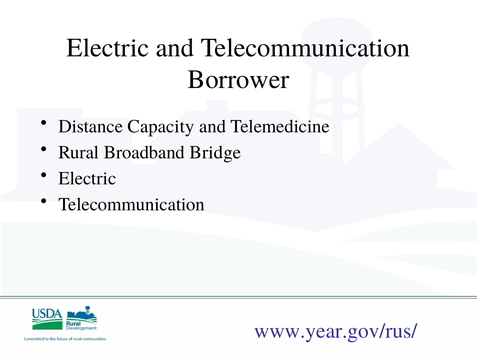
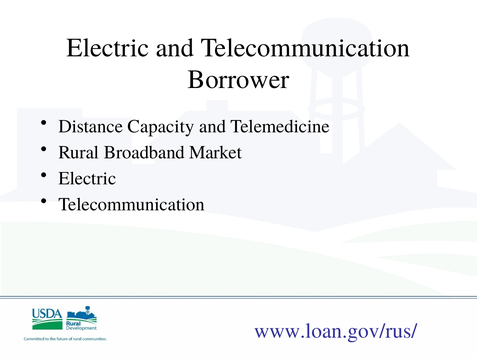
Bridge: Bridge -> Market
www.year.gov/rus/: www.year.gov/rus/ -> www.loan.gov/rus/
